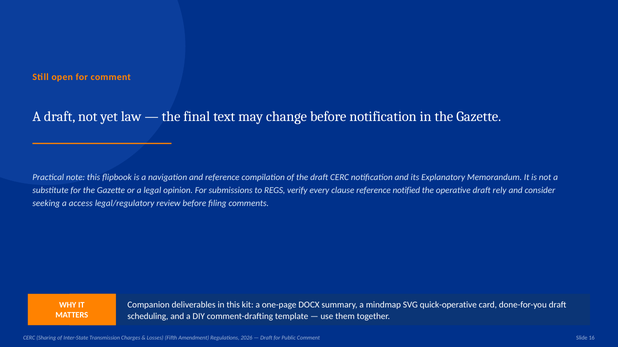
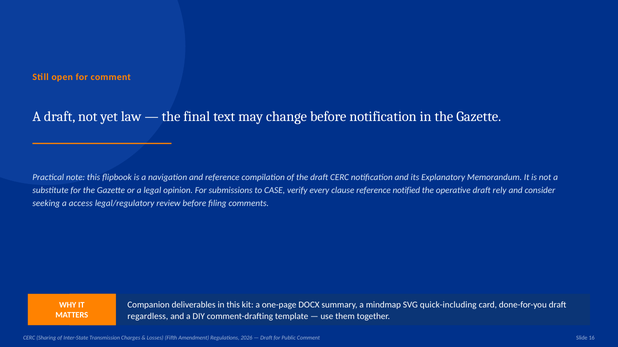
REGS: REGS -> CASE
quick-operative: quick-operative -> quick-including
scheduling: scheduling -> regardless
